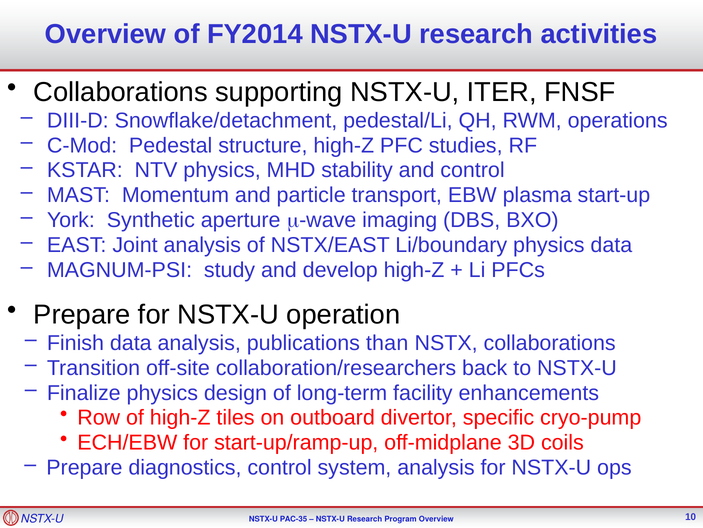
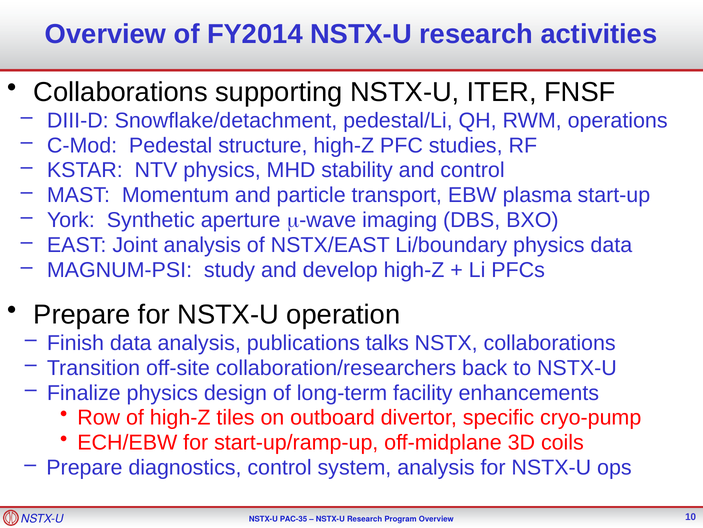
than: than -> talks
